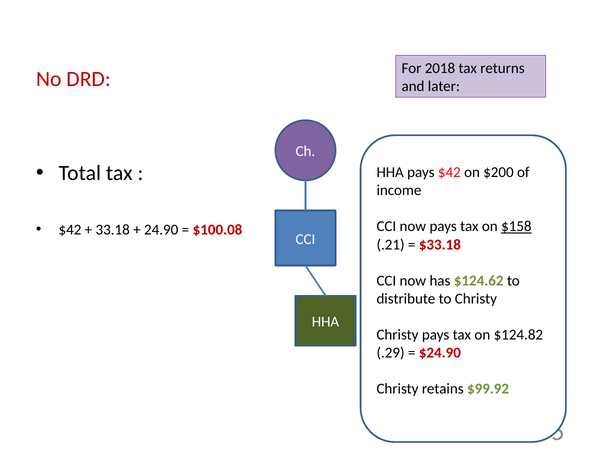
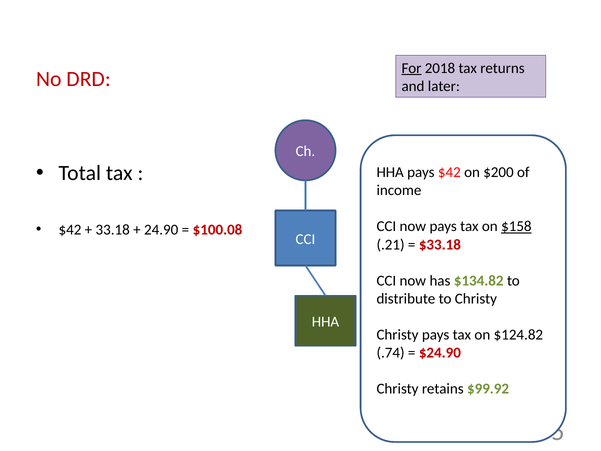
For underline: none -> present
$124.62: $124.62 -> $134.82
.29: .29 -> .74
